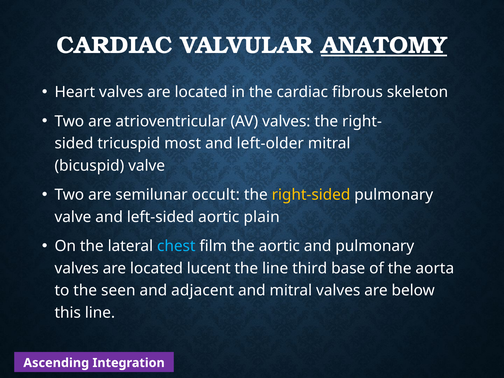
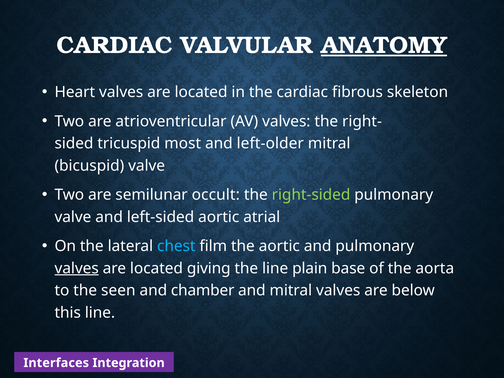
right-sided colour: yellow -> light green
plain: plain -> atrial
valves at (77, 268) underline: none -> present
lucent: lucent -> giving
third: third -> plain
adjacent: adjacent -> chamber
Ascending: Ascending -> Interfaces
